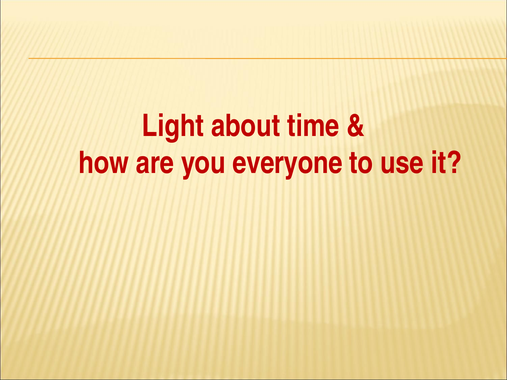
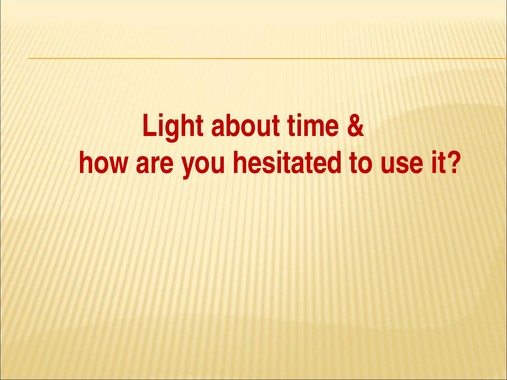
everyone: everyone -> hesitated
